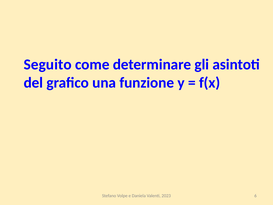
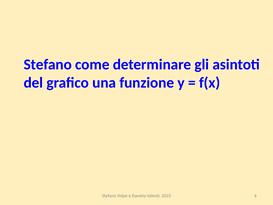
Seguito at (48, 64): Seguito -> Stefano
